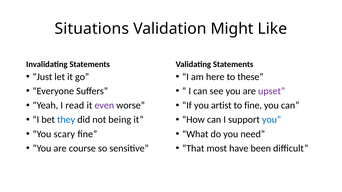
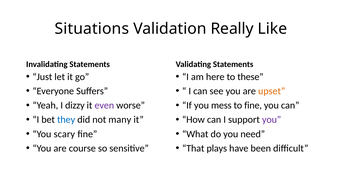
Might: Might -> Really
upset colour: purple -> orange
read: read -> dizzy
artist: artist -> mess
being: being -> many
you at (272, 120) colour: blue -> purple
most: most -> plays
